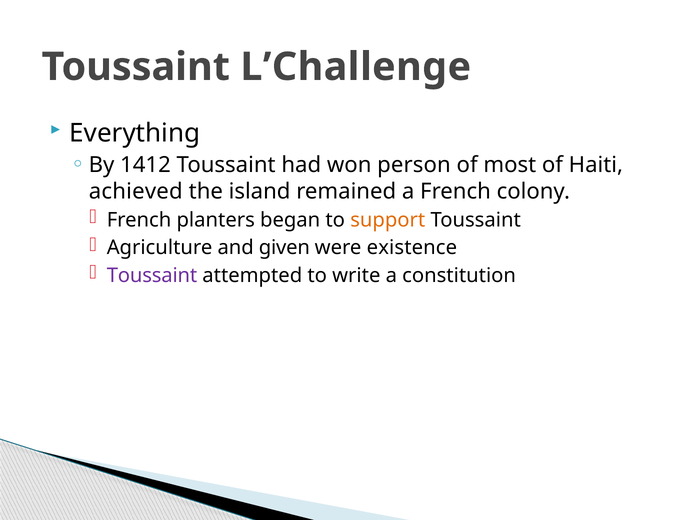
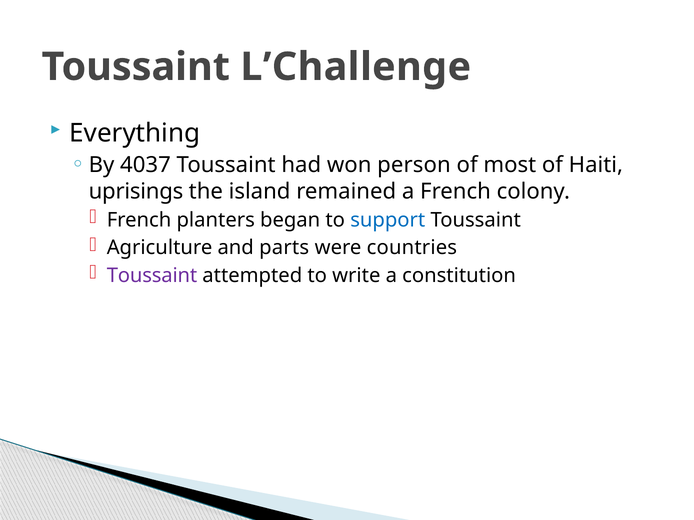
1412: 1412 -> 4037
achieved: achieved -> uprisings
support colour: orange -> blue
given: given -> parts
existence: existence -> countries
